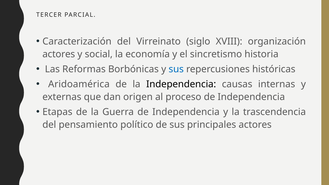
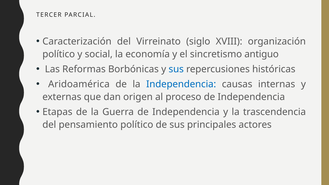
actores at (59, 54): actores -> político
historia: historia -> antiguo
Independencia at (181, 84) colour: black -> blue
